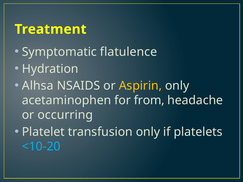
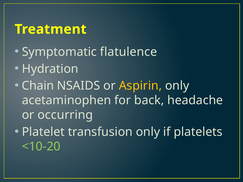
Alhsa: Alhsa -> Chain
from: from -> back
<10-20 colour: light blue -> light green
